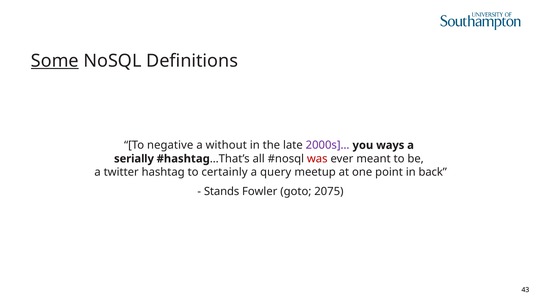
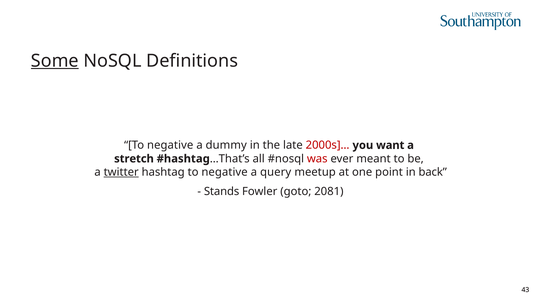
without: without -> dummy
2000s]… colour: purple -> red
ways: ways -> want
serially: serially -> stretch
twitter underline: none -> present
hashtag to certainly: certainly -> negative
2075: 2075 -> 2081
